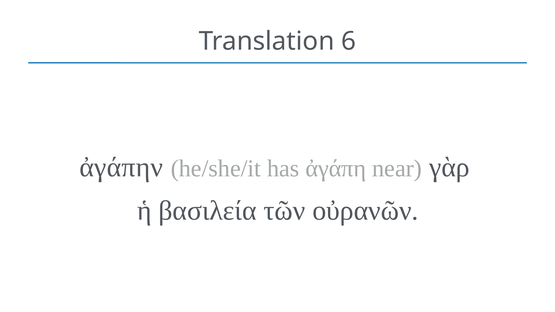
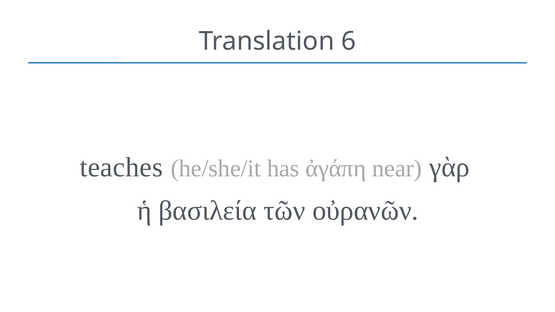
ἀγάπην: ἀγάπην -> teaches
